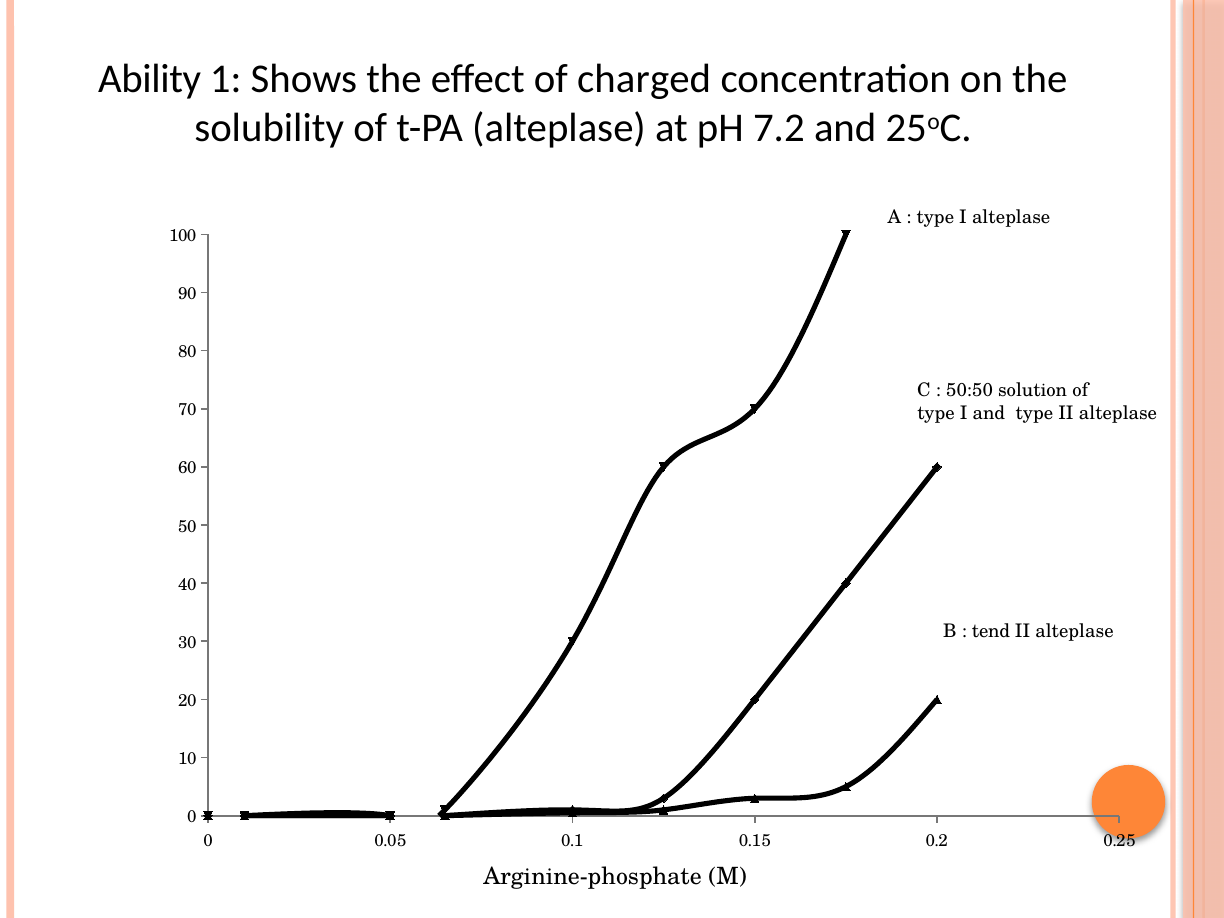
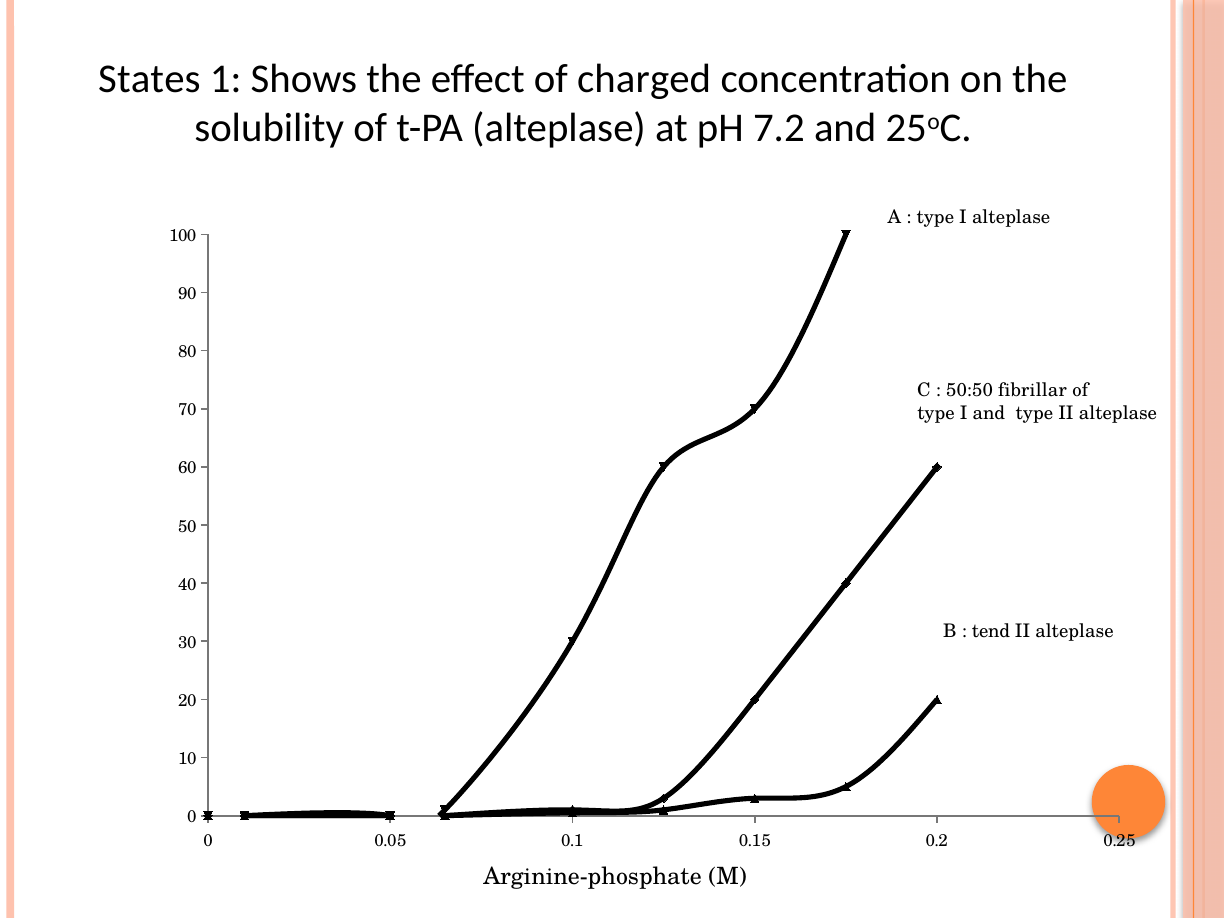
Ability: Ability -> States
solution: solution -> fibrillar
